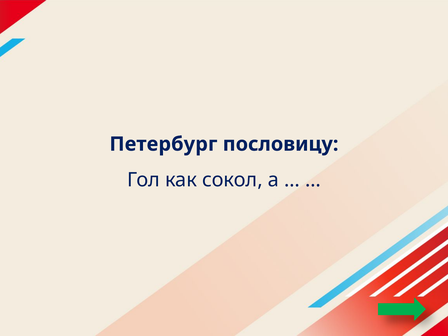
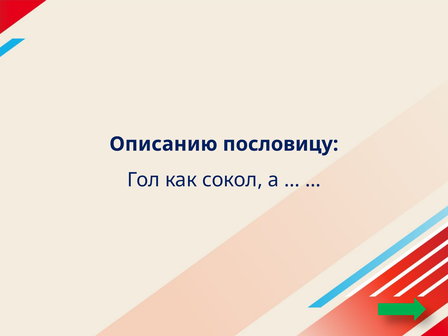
Петербург: Петербург -> Описанию
